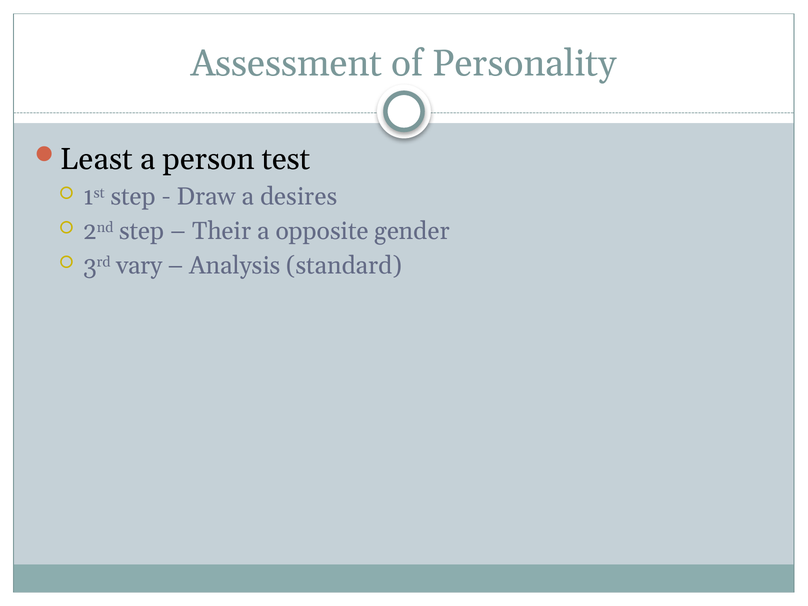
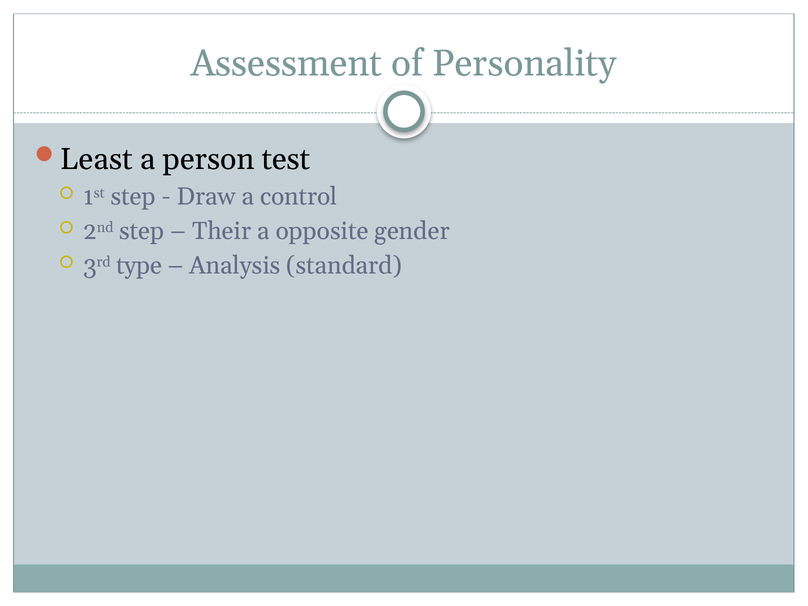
desires: desires -> control
vary: vary -> type
